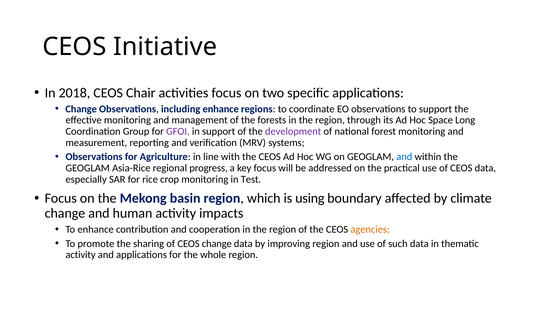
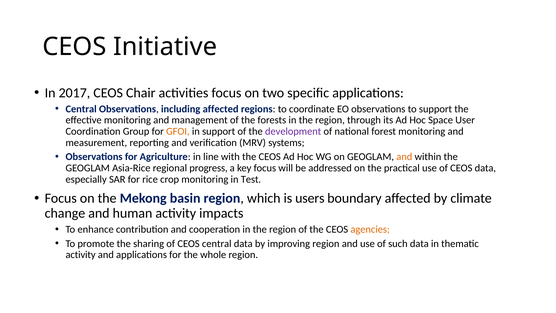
2018: 2018 -> 2017
Change at (81, 109): Change -> Central
including enhance: enhance -> affected
Long: Long -> User
GFOI colour: purple -> orange
and at (404, 157) colour: blue -> orange
using: using -> users
CEOS change: change -> central
